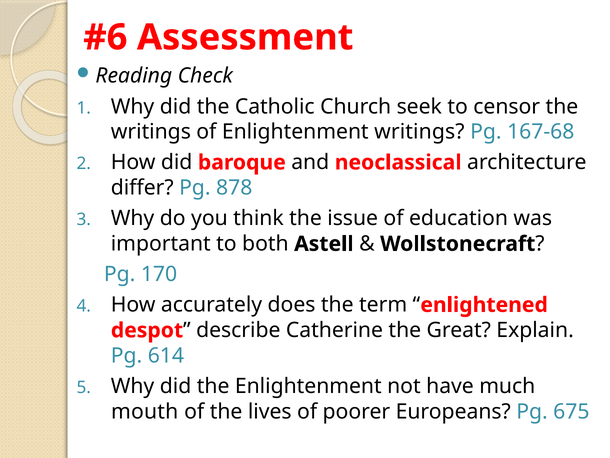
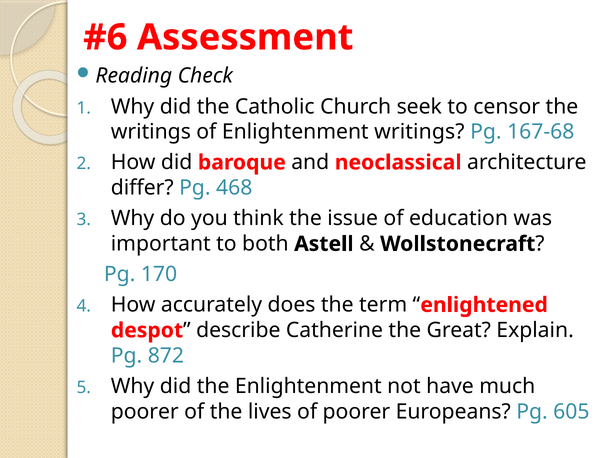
878: 878 -> 468
614: 614 -> 872
mouth at (145, 411): mouth -> poorer
675: 675 -> 605
